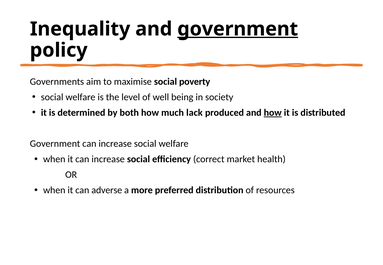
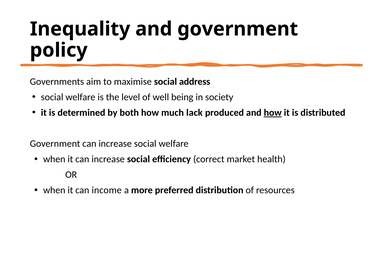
government at (238, 29) underline: present -> none
poverty: poverty -> address
adverse: adverse -> income
